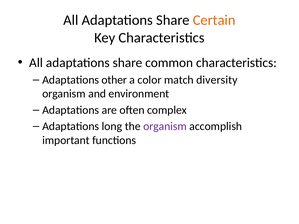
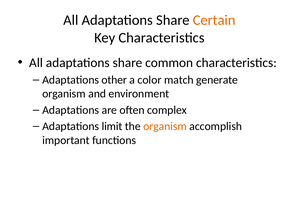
diversity: diversity -> generate
long: long -> limit
organism at (165, 126) colour: purple -> orange
